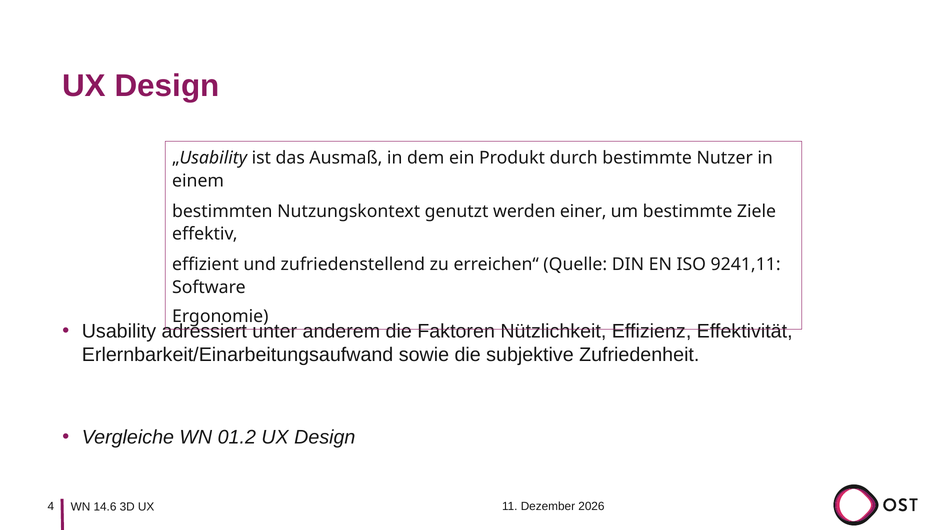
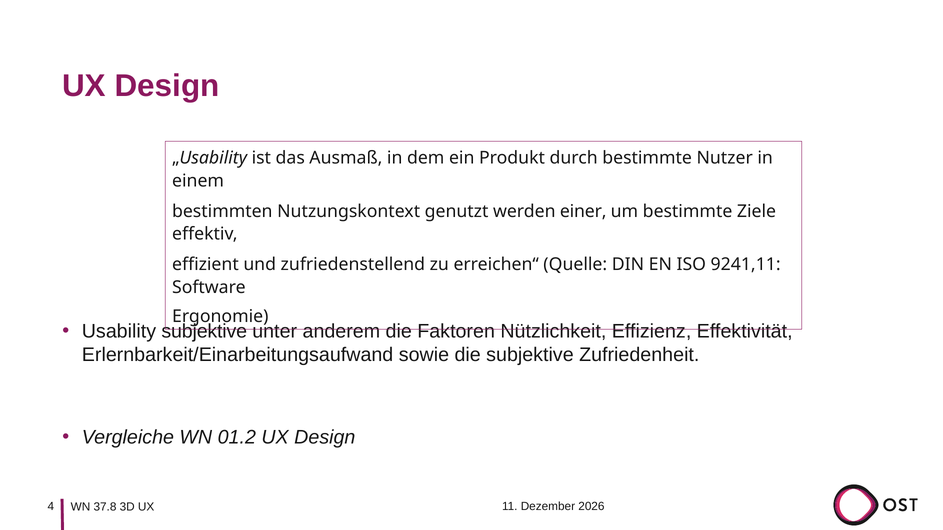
Usability adressiert: adressiert -> subjektive
14.6: 14.6 -> 37.8
